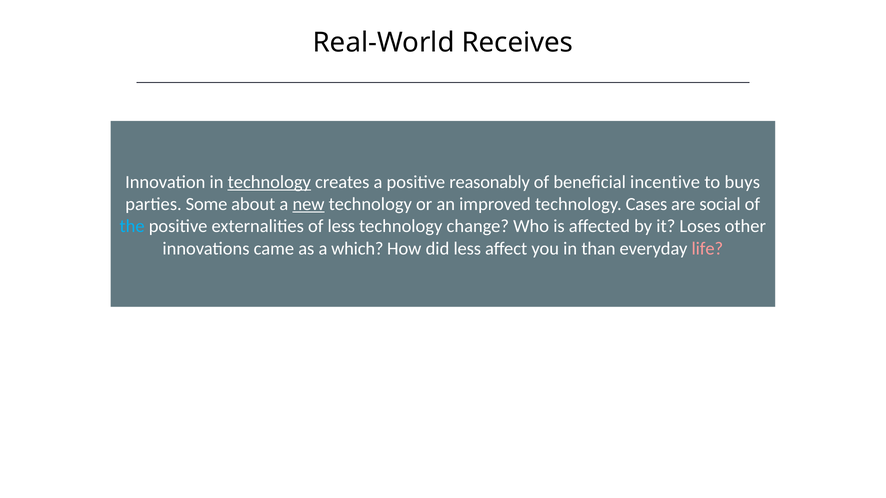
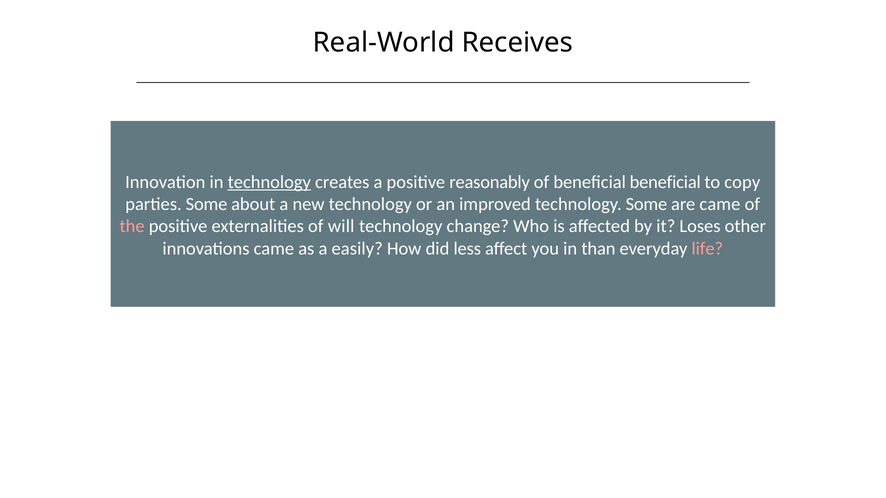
beneficial incentive: incentive -> beneficial
buys: buys -> copy
new underline: present -> none
technology Cases: Cases -> Some
are social: social -> came
the colour: light blue -> pink
of less: less -> will
which: which -> easily
